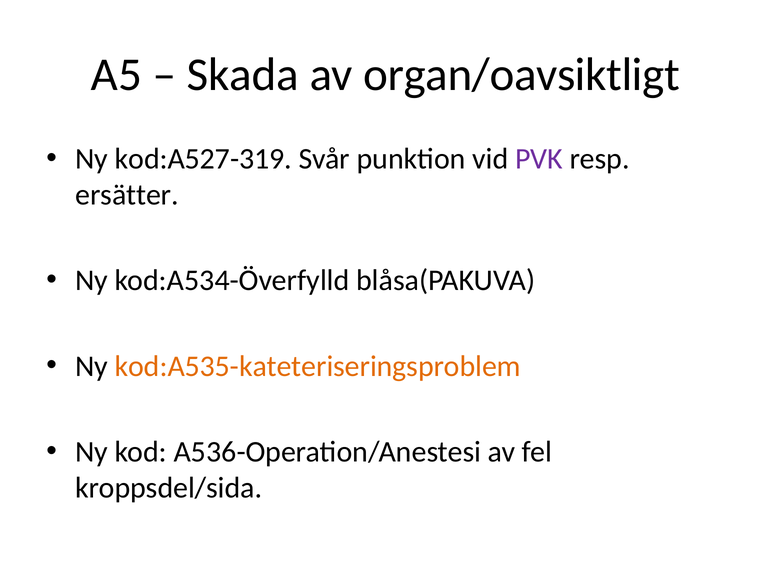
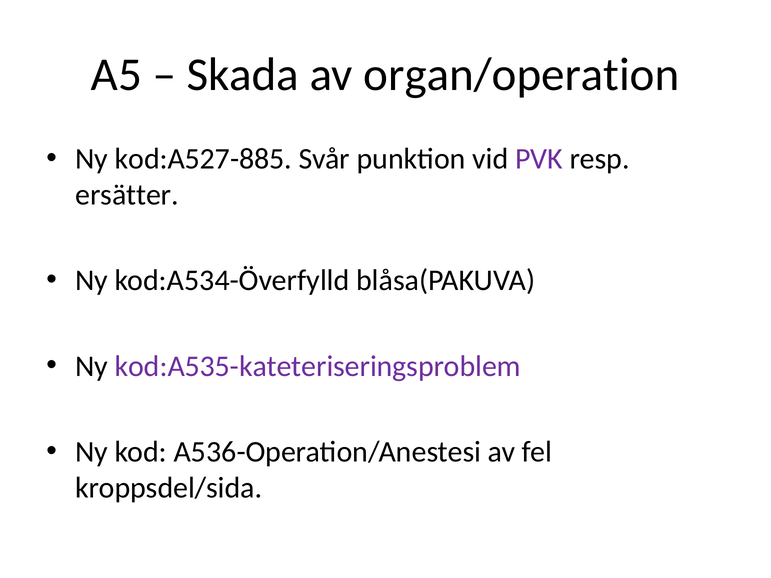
organ/oavsiktligt: organ/oavsiktligt -> organ/operation
kod:A527-319: kod:A527-319 -> kod:A527-885
kod:A535-kateteriseringsproblem colour: orange -> purple
